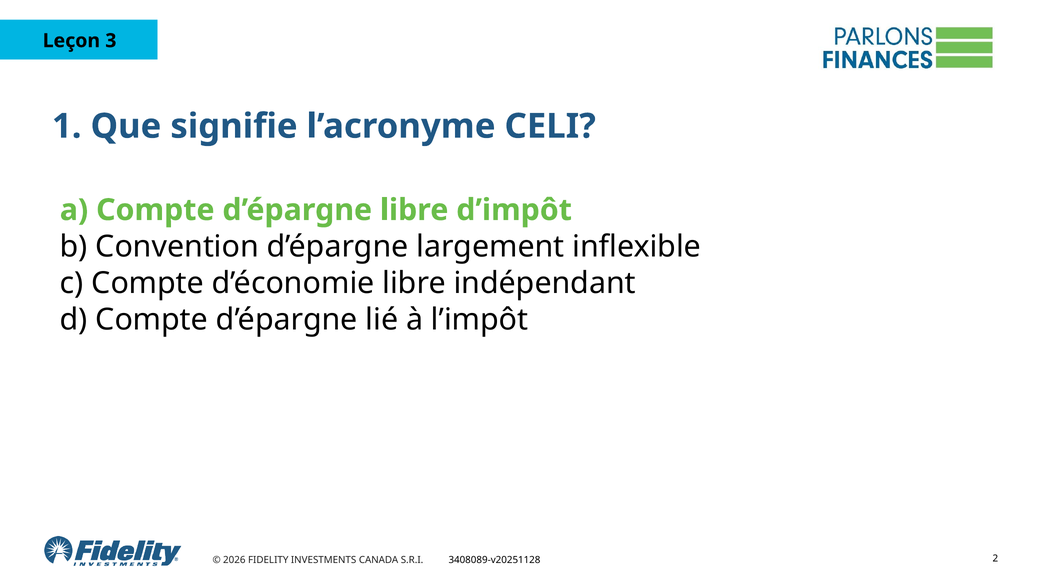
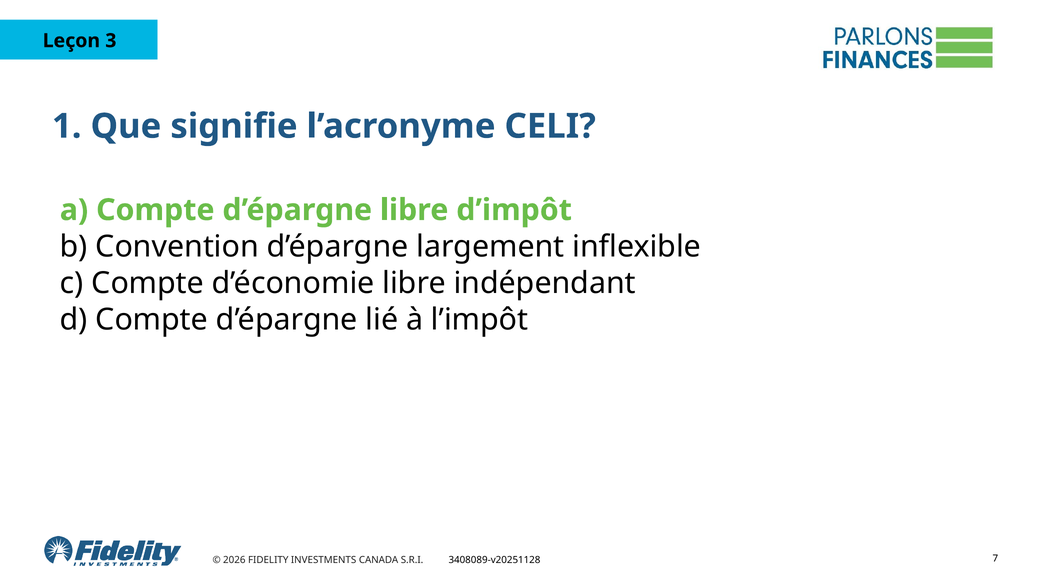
2: 2 -> 7
